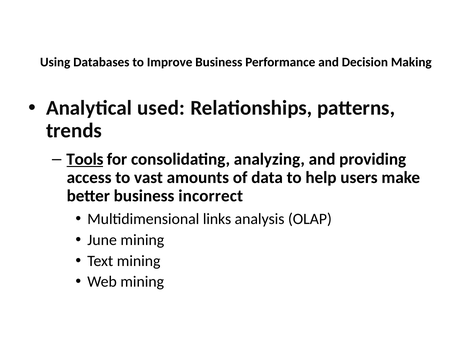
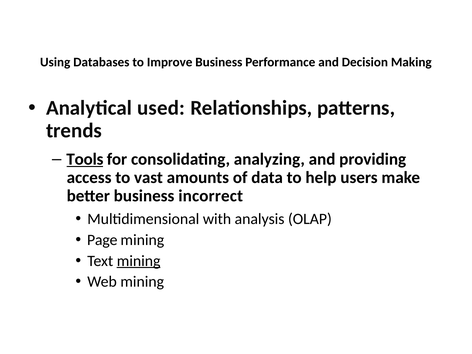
links: links -> with
June: June -> Page
mining at (139, 261) underline: none -> present
